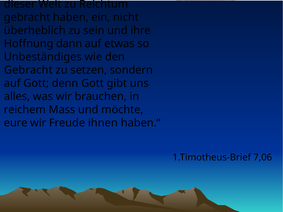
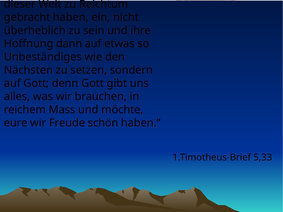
Gebracht at (28, 70): Gebracht -> Nächsten
ihnen: ihnen -> schön
7,06: 7,06 -> 5,33
